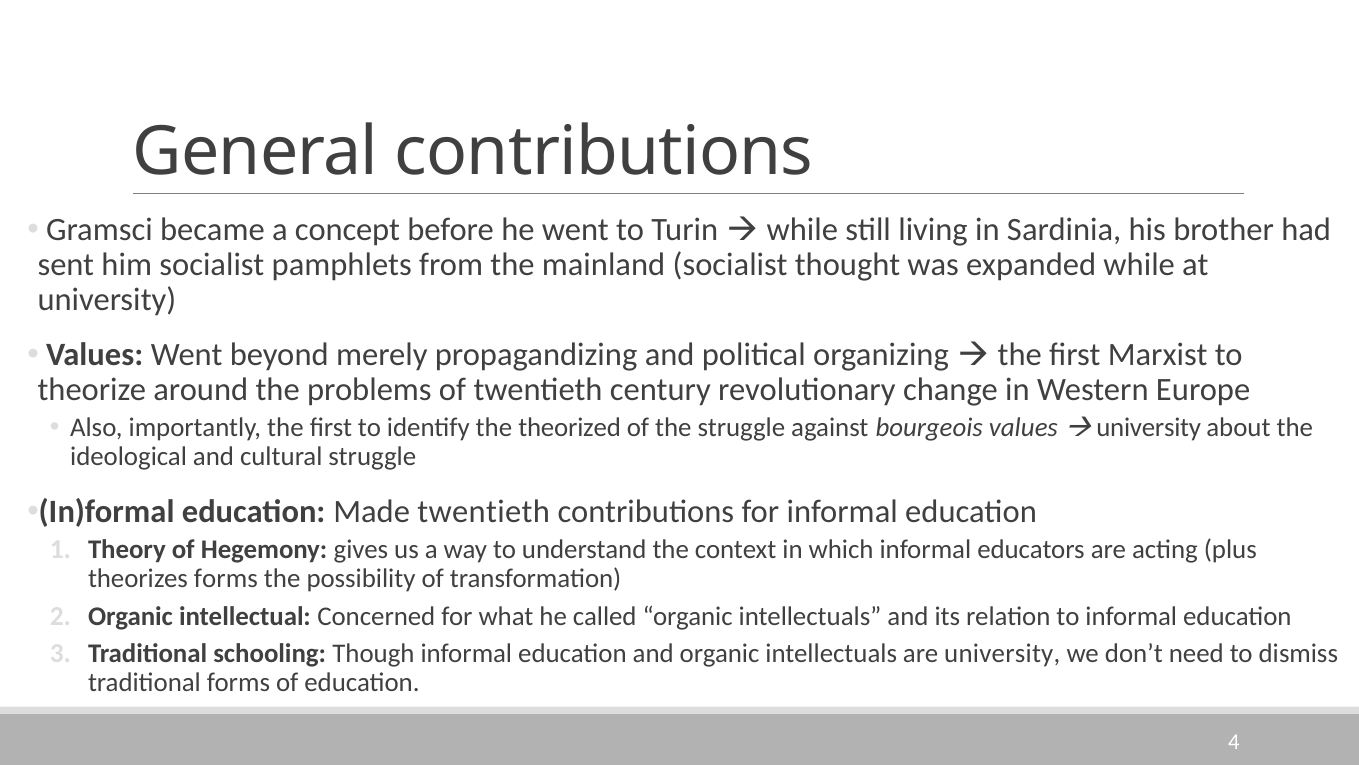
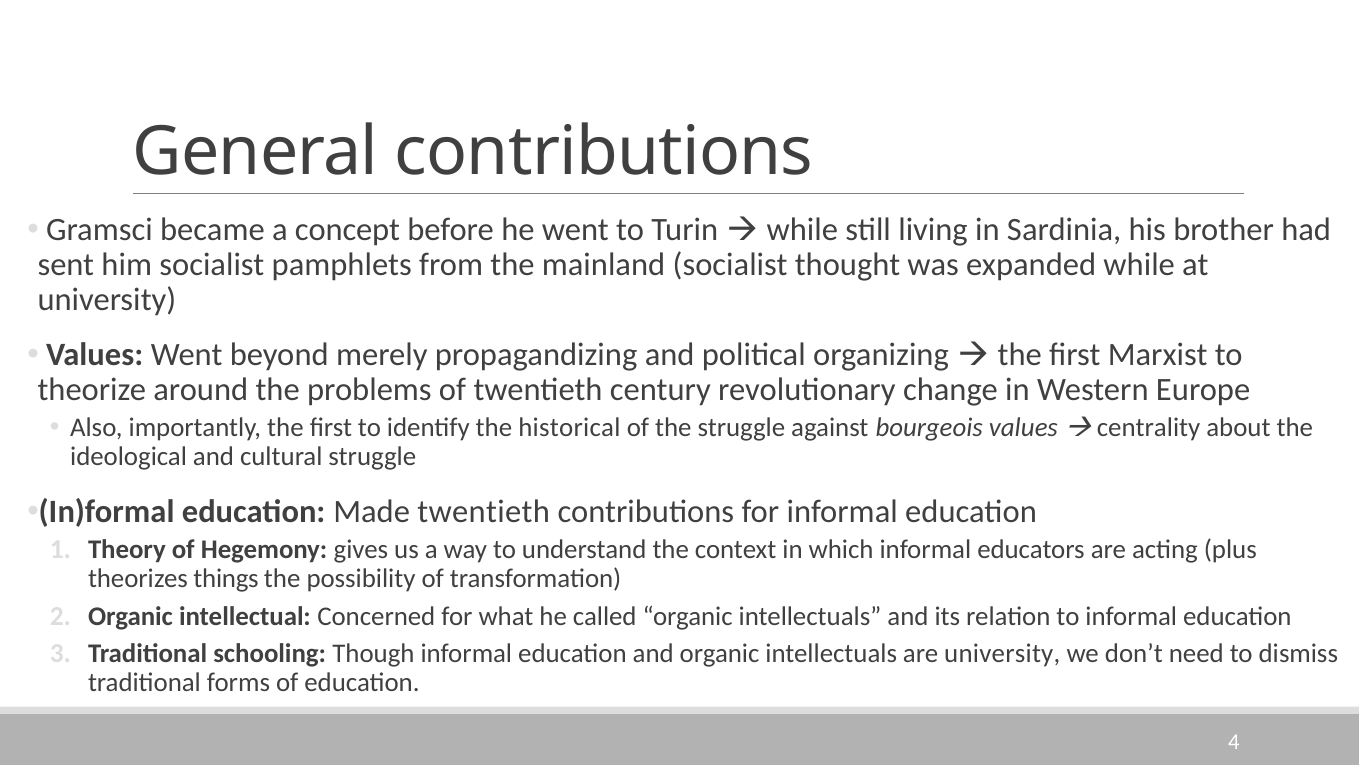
theorized: theorized -> historical
university at (1149, 428): university -> centrality
theorizes forms: forms -> things
